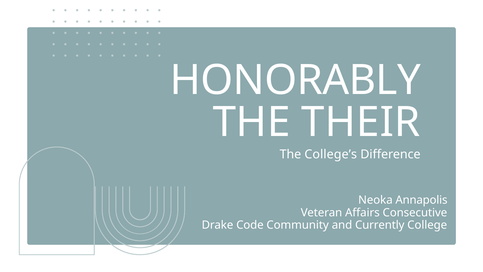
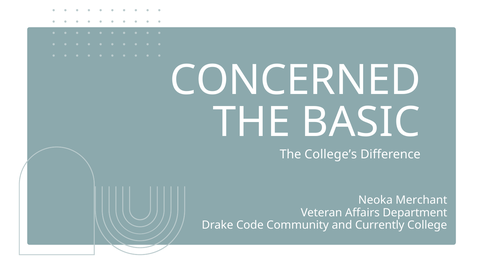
HONORABLY: HONORABLY -> CONCERNED
THEIR: THEIR -> BASIC
Annapolis: Annapolis -> Merchant
Consecutive: Consecutive -> Department
